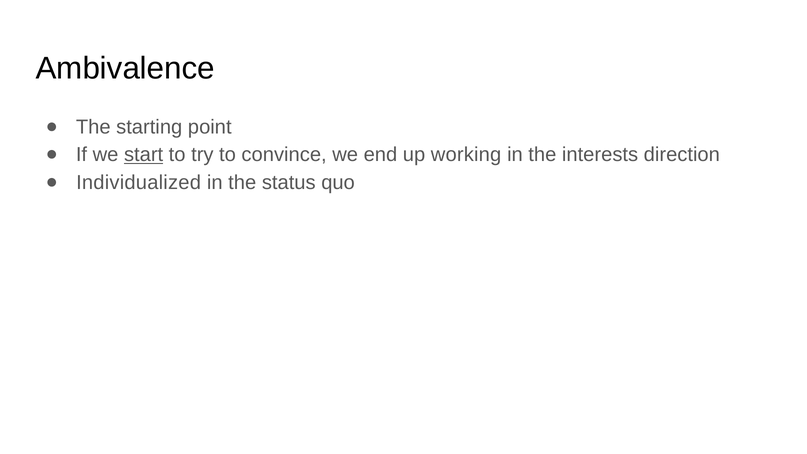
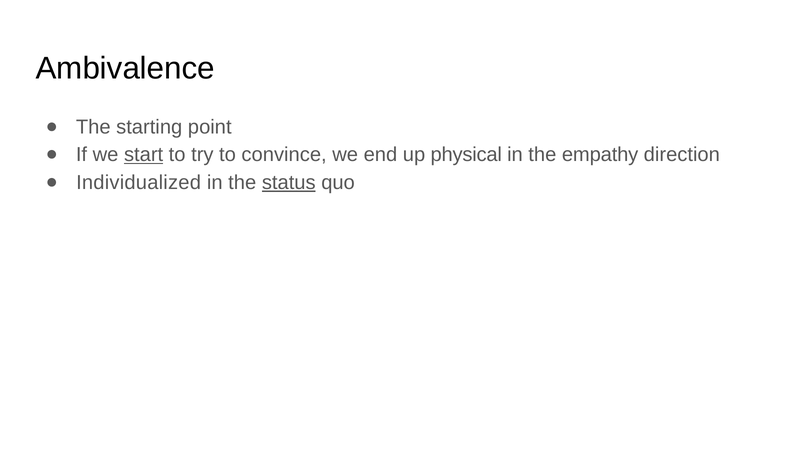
working: working -> physical
interests: interests -> empathy
status underline: none -> present
